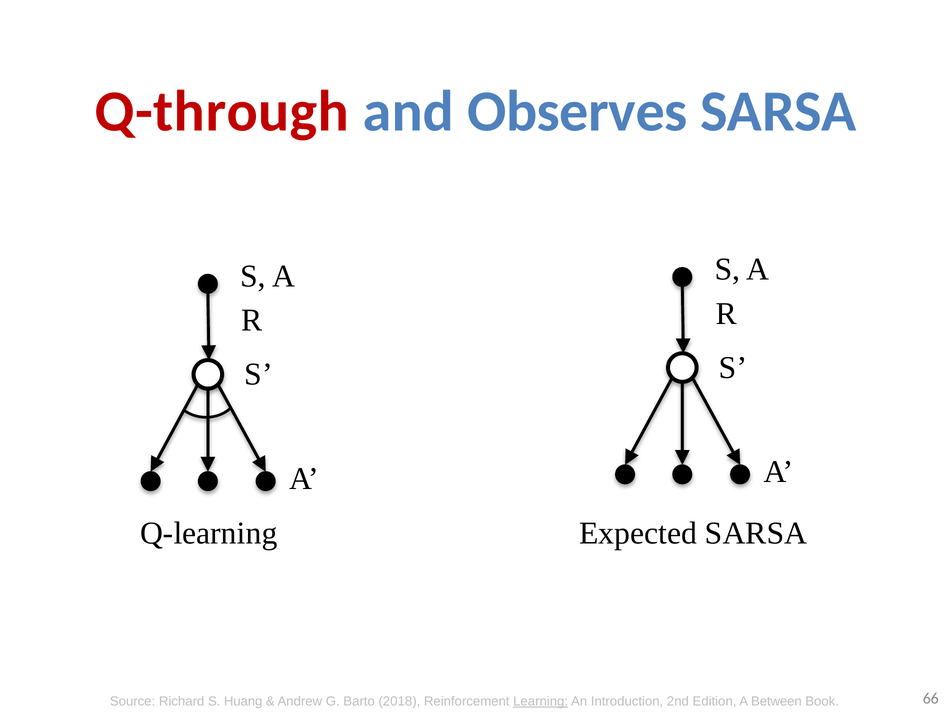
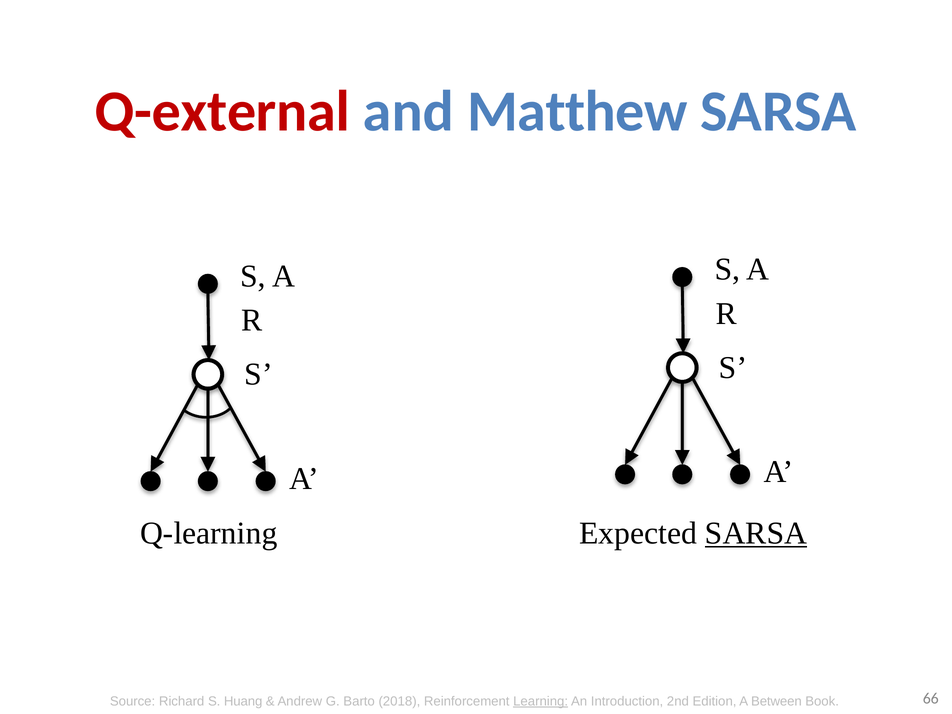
Q-through: Q-through -> Q-external
Observes: Observes -> Matthew
SARSA at (756, 533) underline: none -> present
